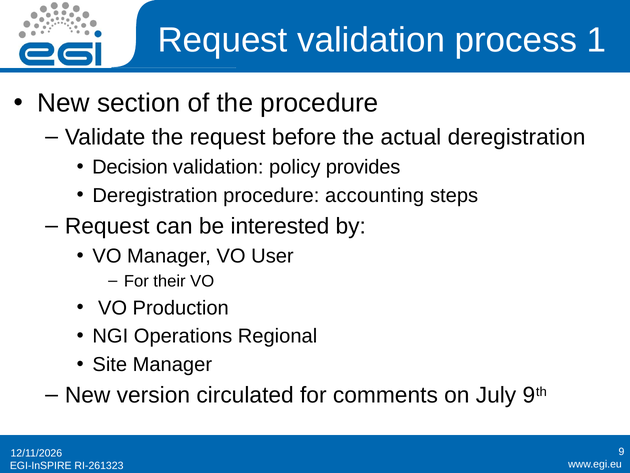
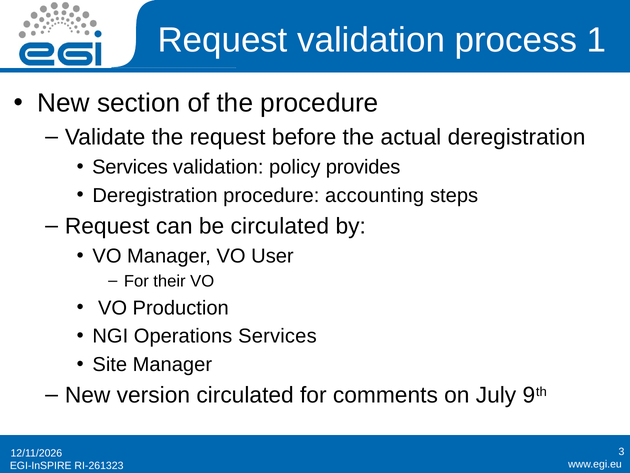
Decision at (130, 167): Decision -> Services
be interested: interested -> circulated
Operations Regional: Regional -> Services
9: 9 -> 3
